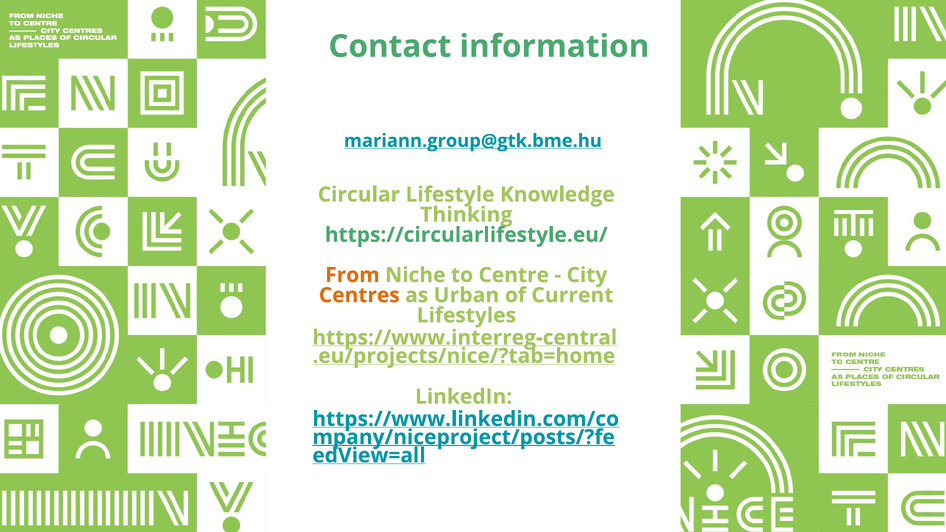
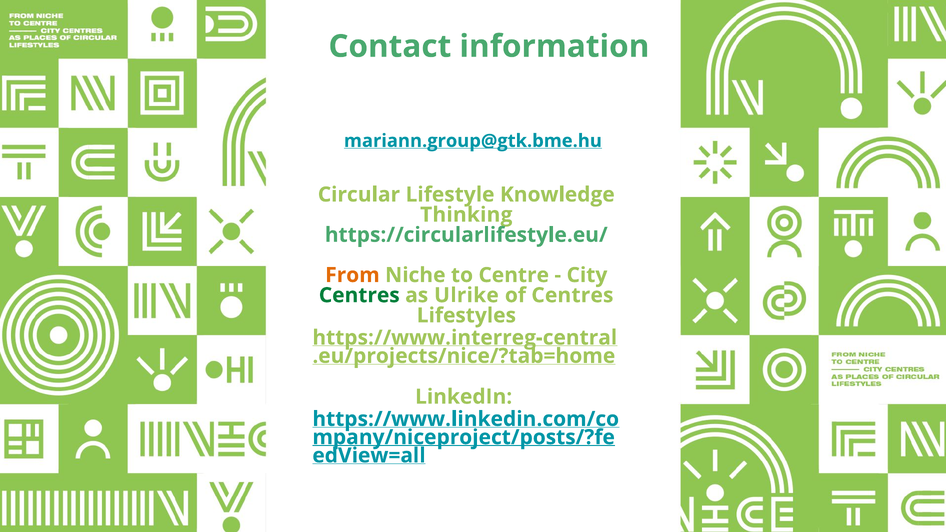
Centres at (359, 295) colour: orange -> green
Urban: Urban -> Ulrike
of Current: Current -> Centres
